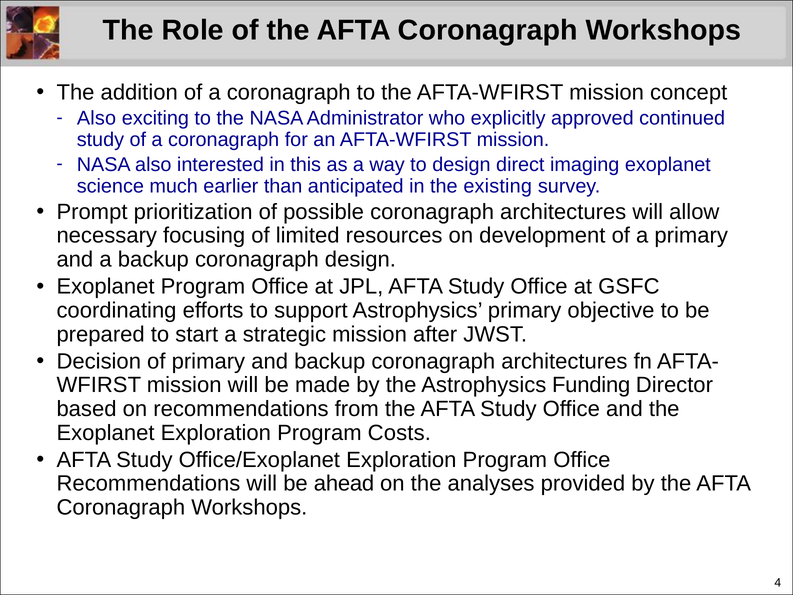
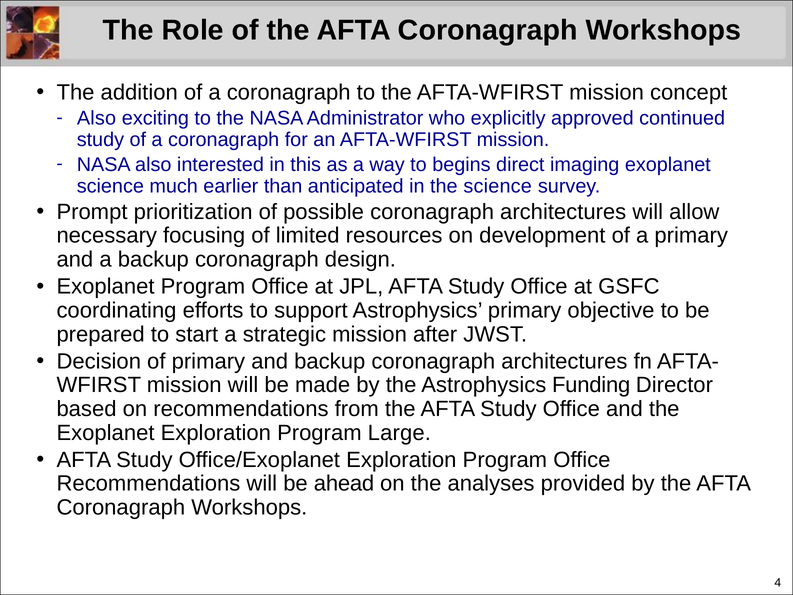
to design: design -> begins
the existing: existing -> science
Costs: Costs -> Large
